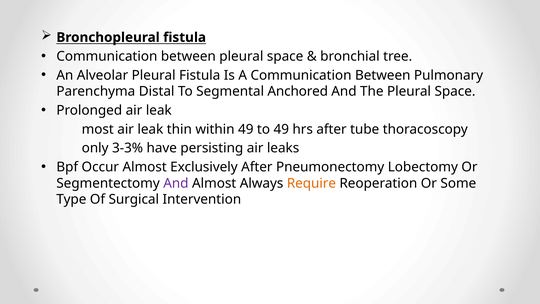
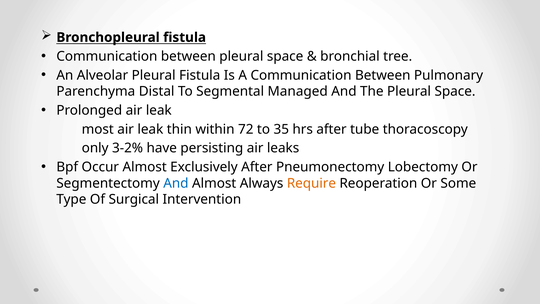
Anchored: Anchored -> Managed
within 49: 49 -> 72
to 49: 49 -> 35
3-3%: 3-3% -> 3-2%
And at (176, 183) colour: purple -> blue
